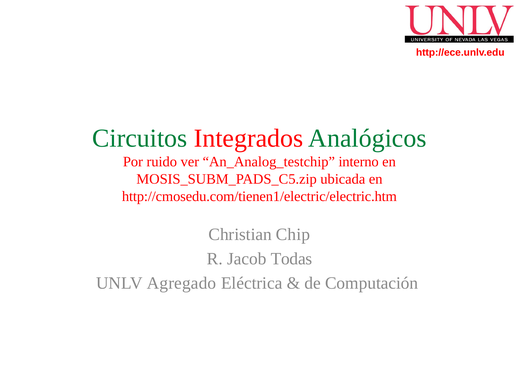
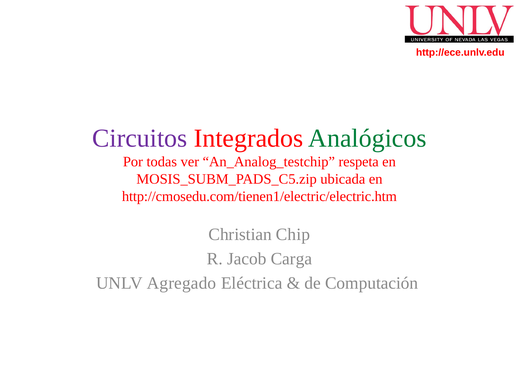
Circuitos colour: green -> purple
ruido: ruido -> todas
interno: interno -> respeta
Todas: Todas -> Carga
